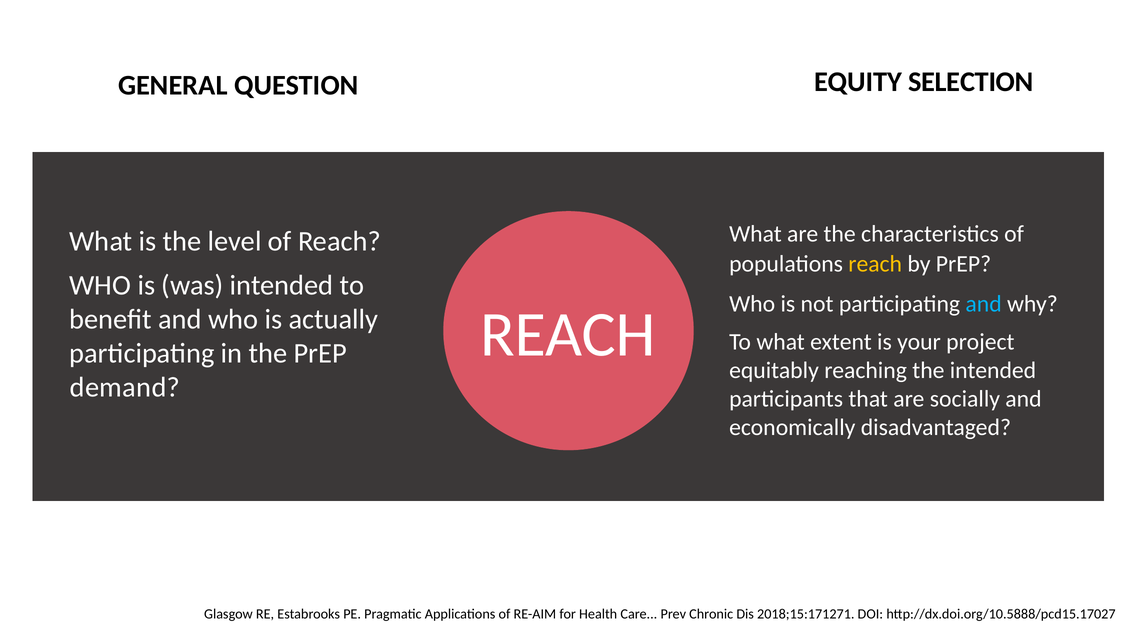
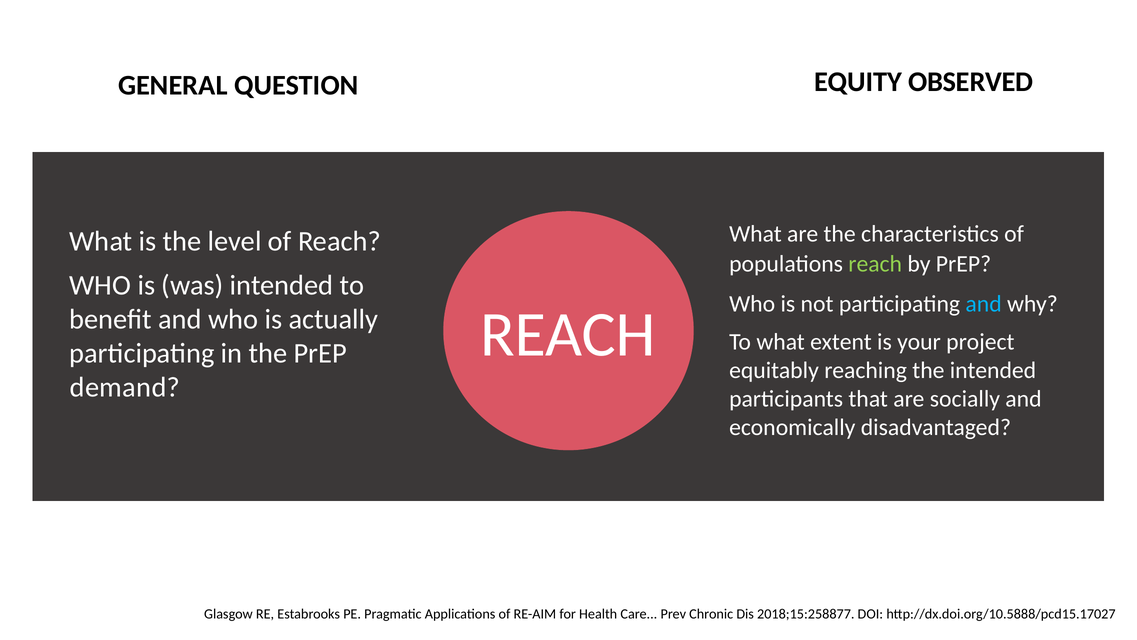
SELECTION: SELECTION -> OBSERVED
reach at (875, 264) colour: yellow -> light green
2018;15:171271: 2018;15:171271 -> 2018;15:258877
